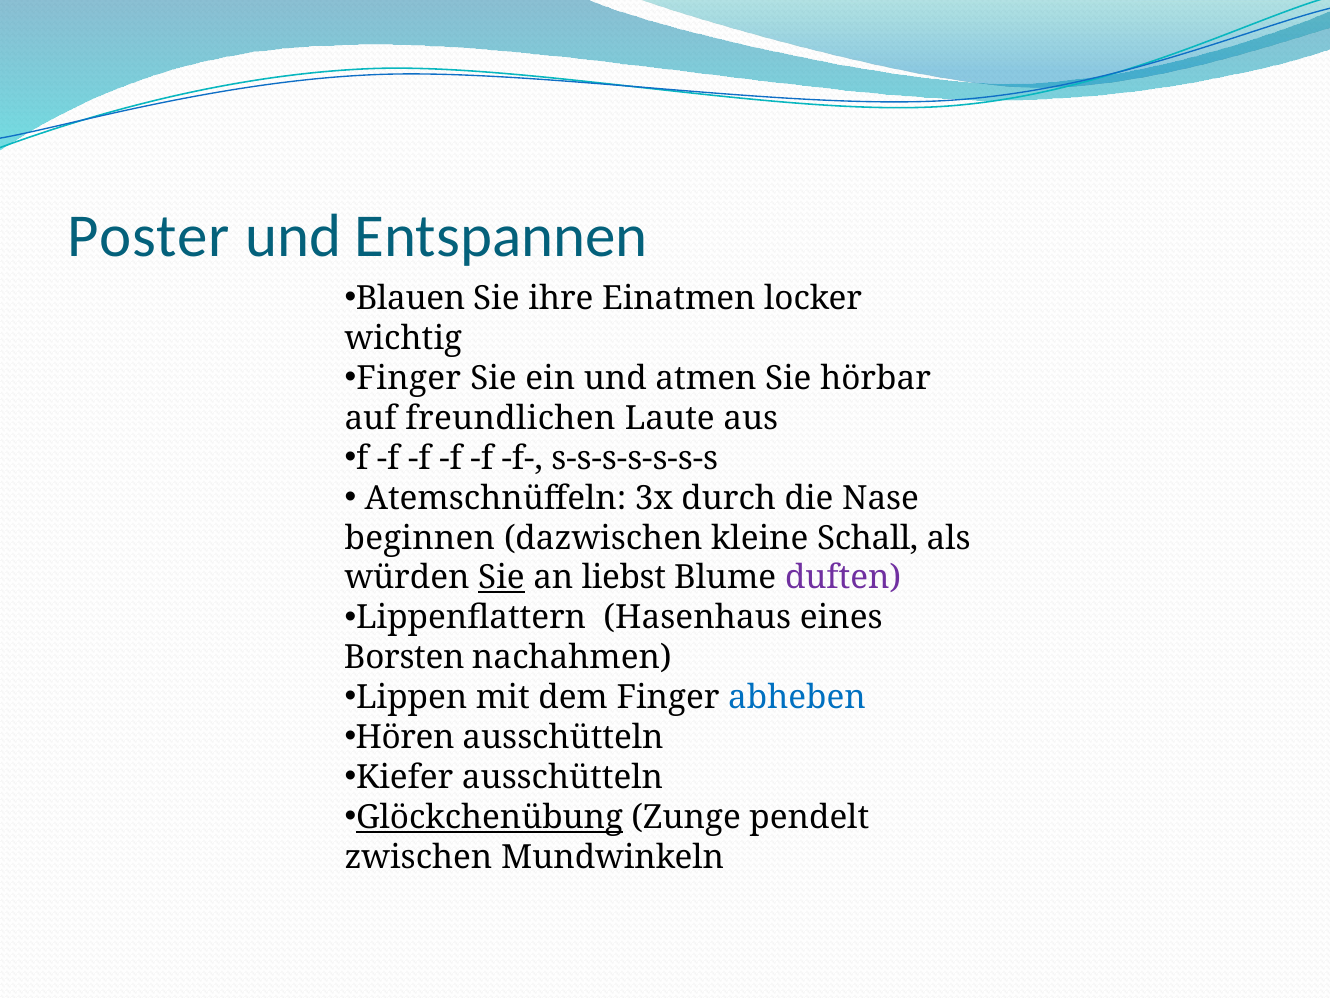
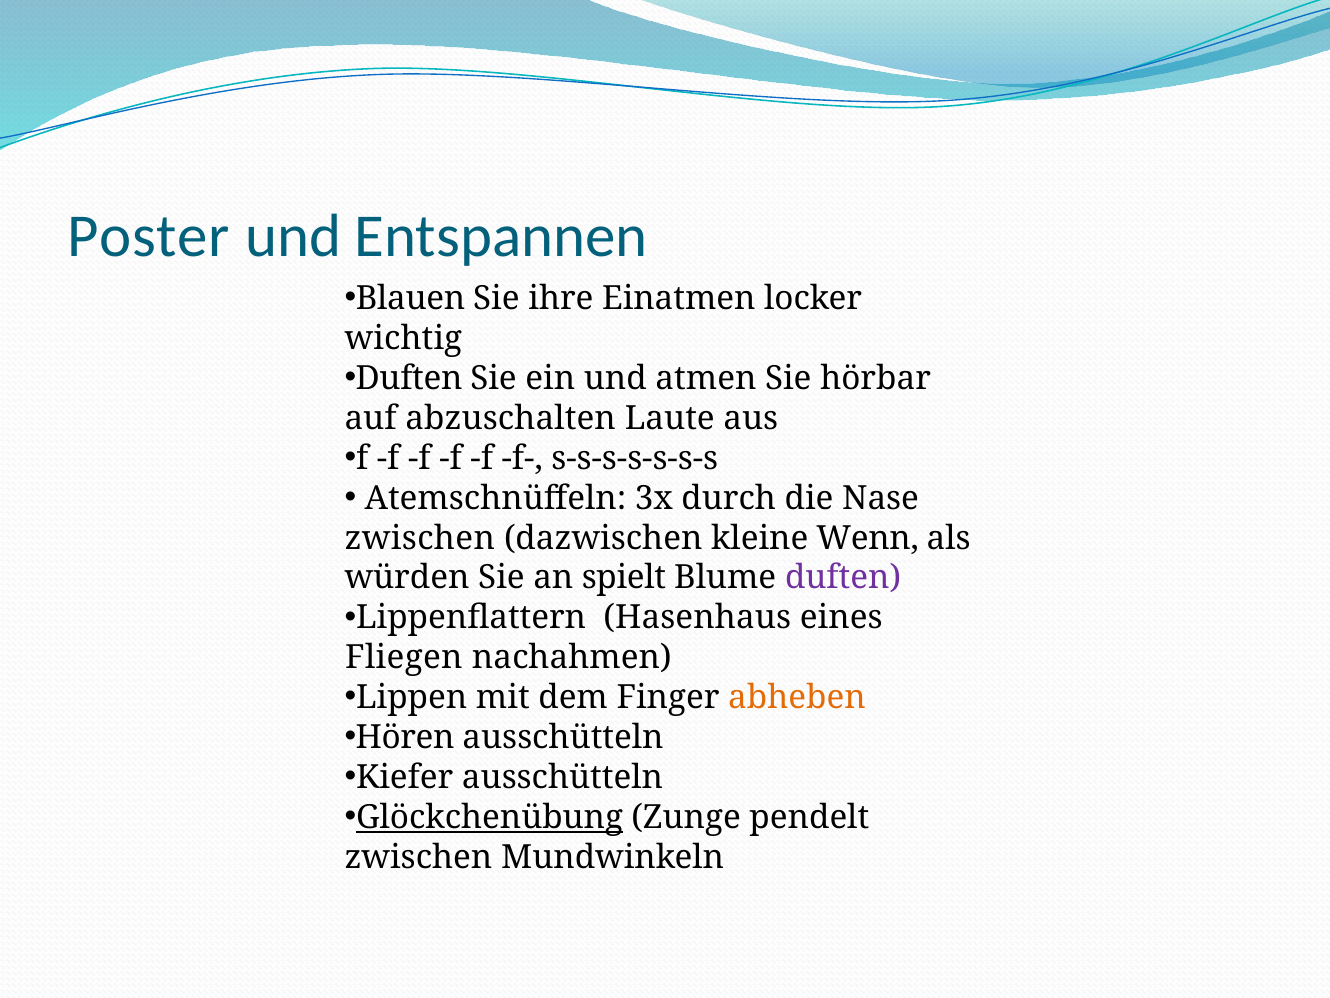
Finger at (409, 378): Finger -> Duften
freundlichen: freundlichen -> abzuschalten
beginnen at (420, 538): beginnen -> zwischen
Schall: Schall -> Wenn
Sie at (501, 578) underline: present -> none
liebst: liebst -> spielt
Borsten: Borsten -> Fliegen
abheben colour: blue -> orange
